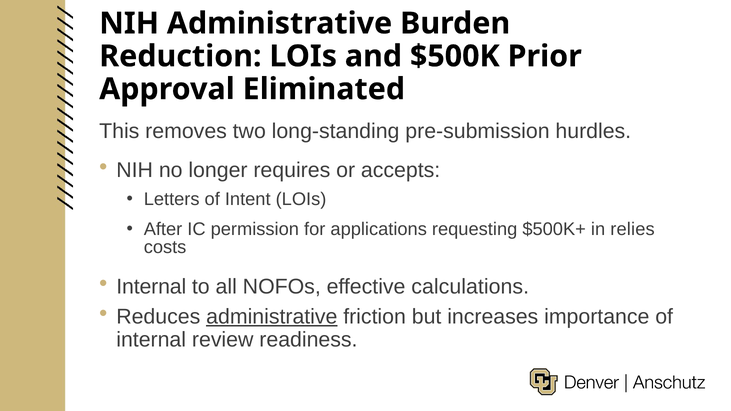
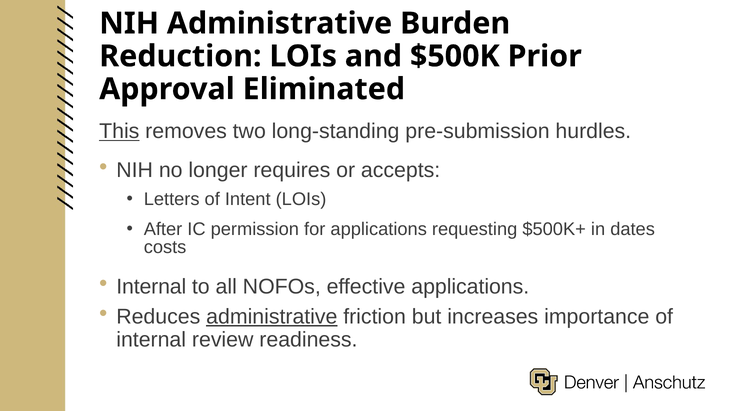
This underline: none -> present
relies: relies -> dates
effective calculations: calculations -> applications
